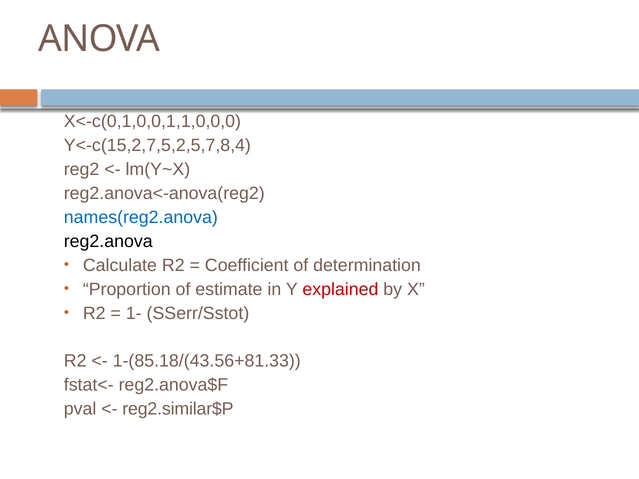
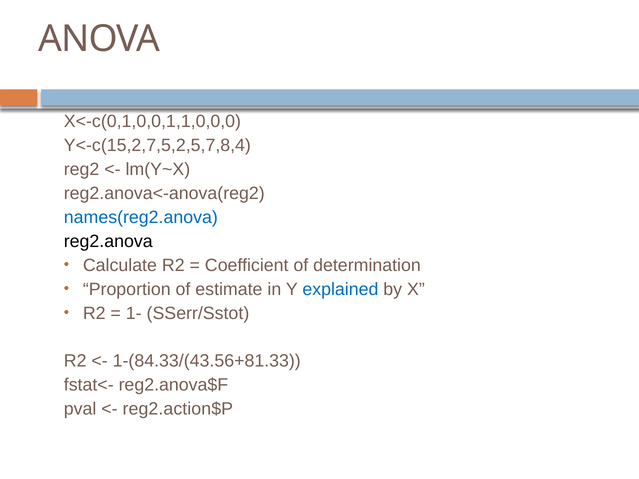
explained colour: red -> blue
1-(85.18/(43.56+81.33: 1-(85.18/(43.56+81.33 -> 1-(84.33/(43.56+81.33
reg2.similar$P: reg2.similar$P -> reg2.action$P
